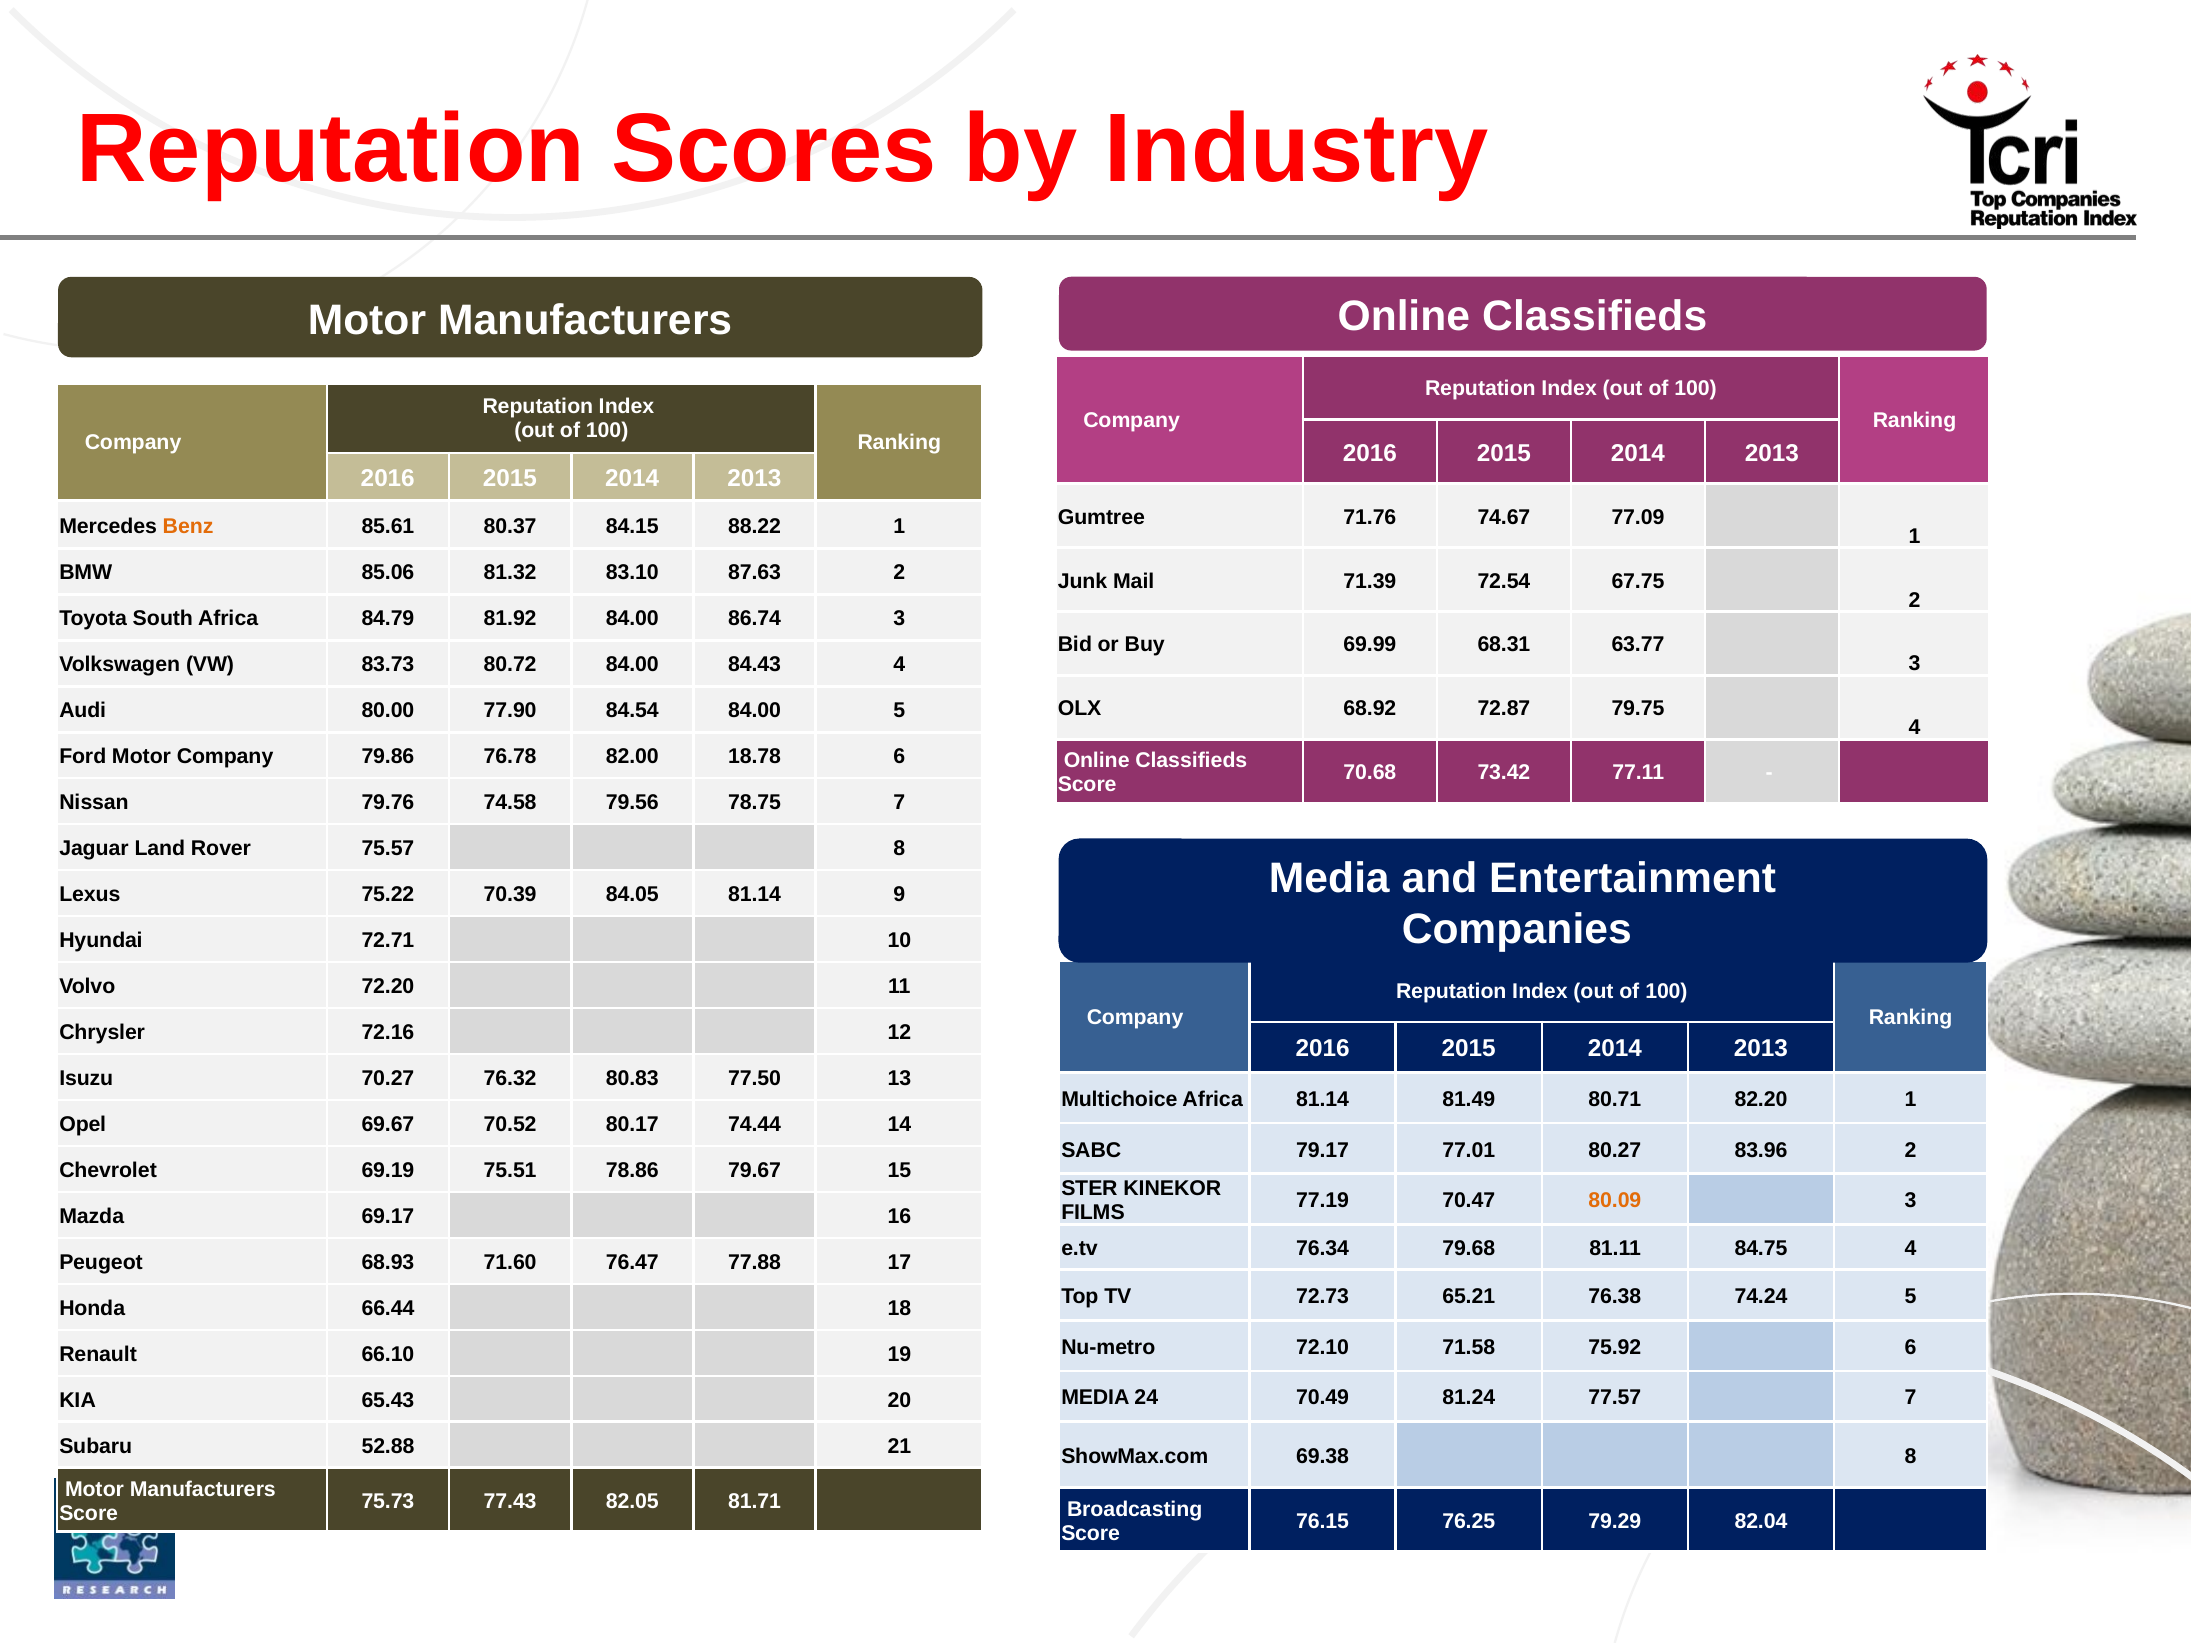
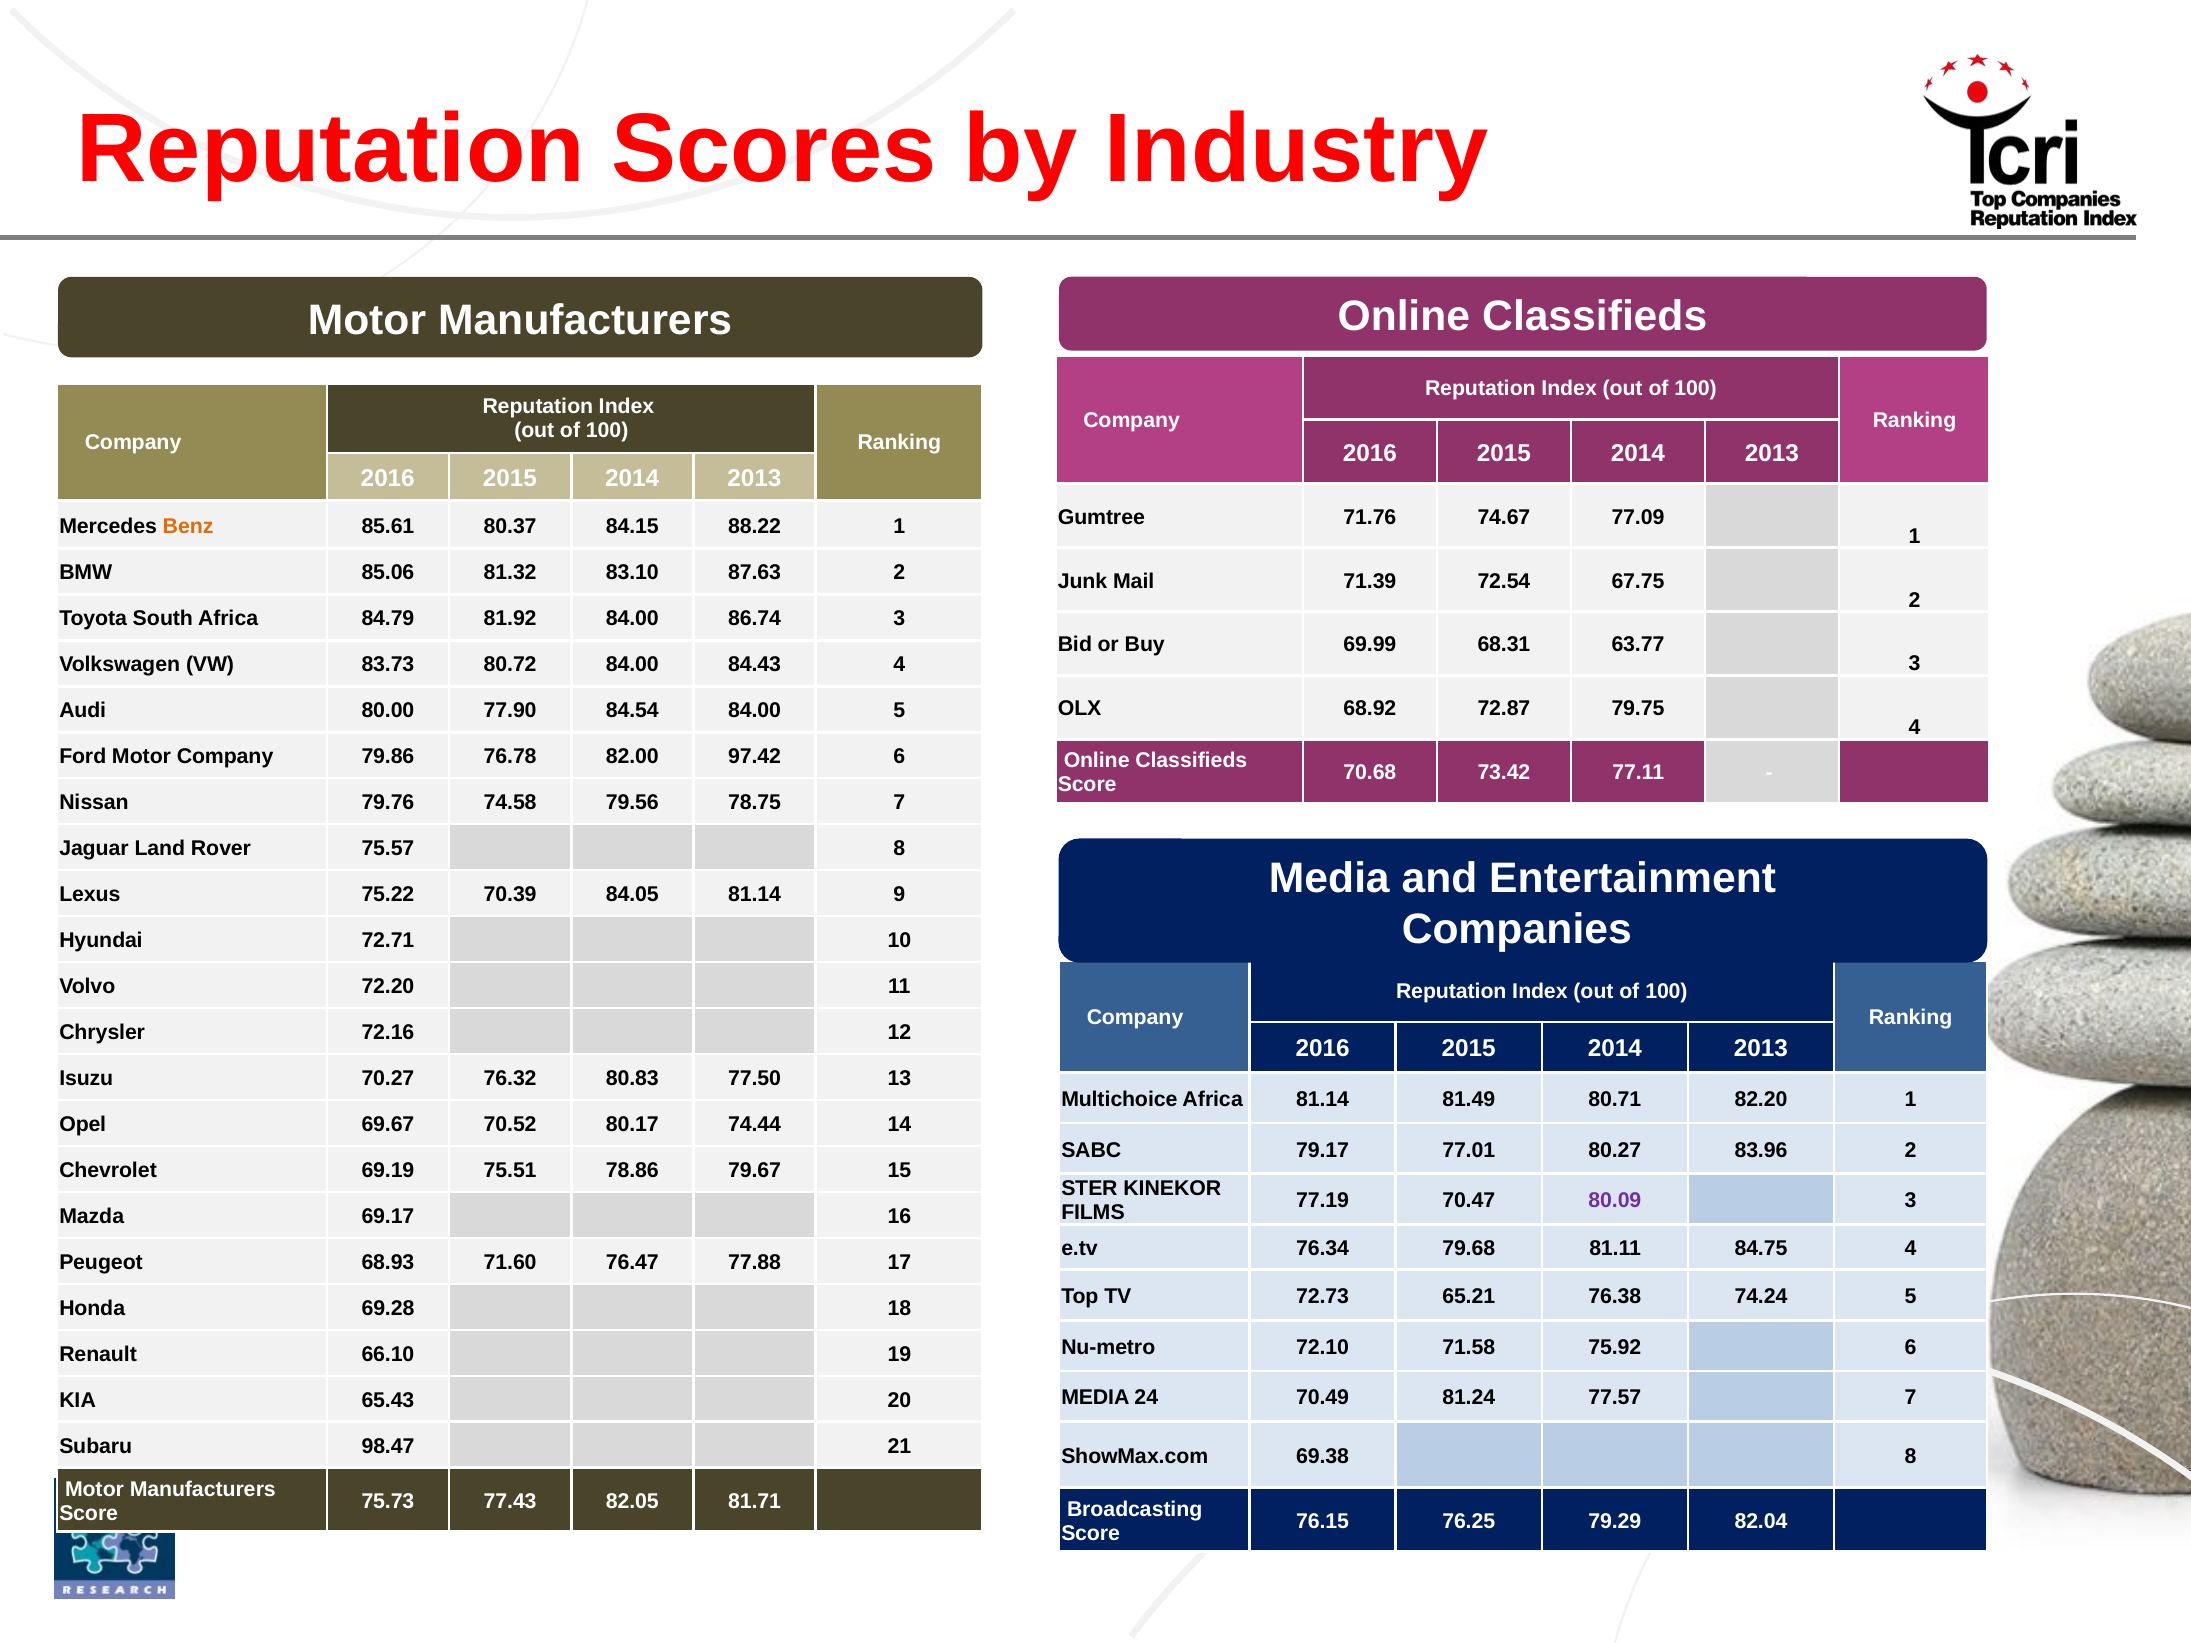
18.78: 18.78 -> 97.42
80.09 colour: orange -> purple
66.44: 66.44 -> 69.28
52.88: 52.88 -> 98.47
